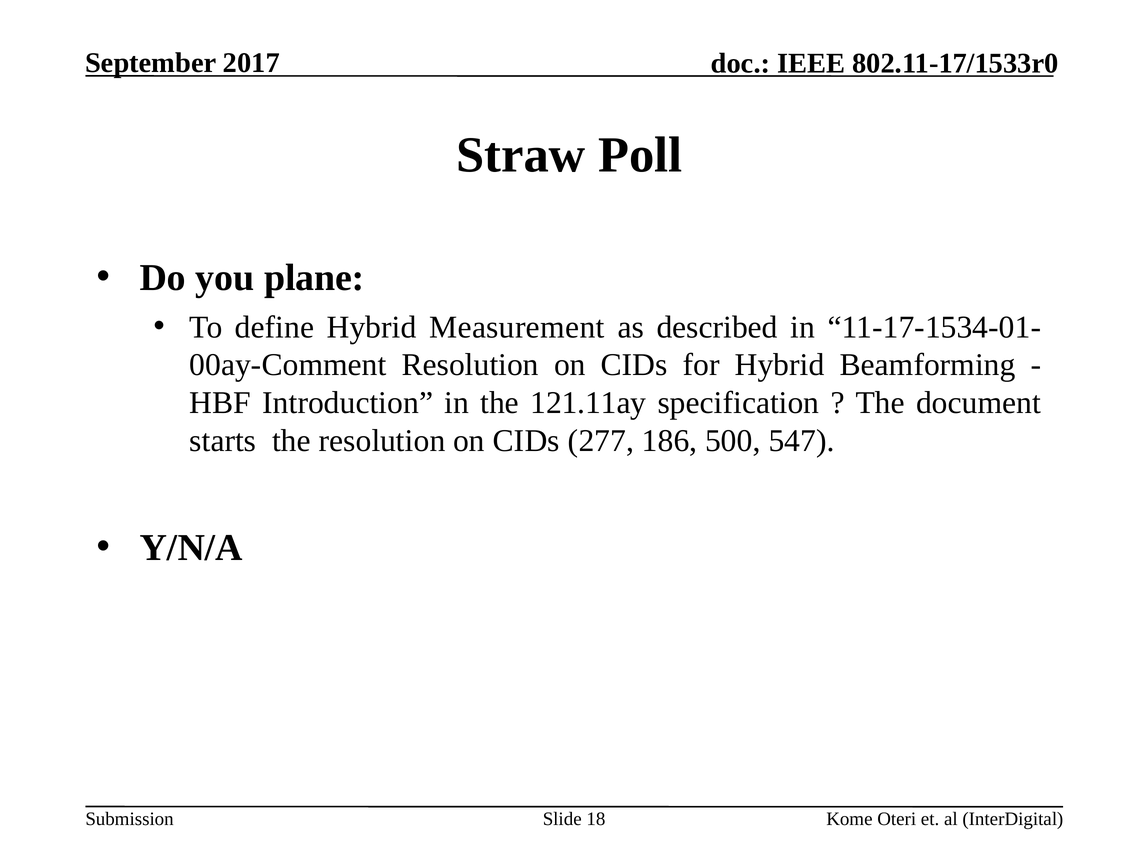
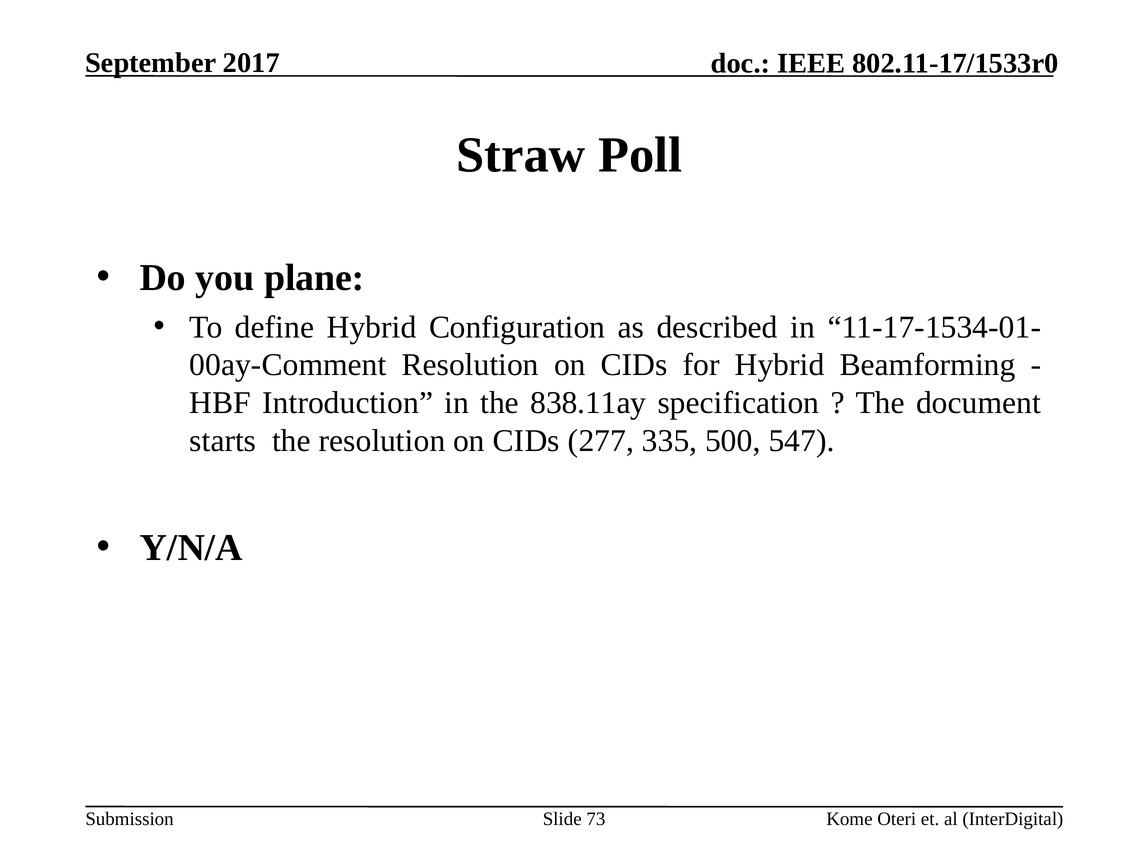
Measurement: Measurement -> Configuration
121.11ay: 121.11ay -> 838.11ay
186: 186 -> 335
18: 18 -> 73
